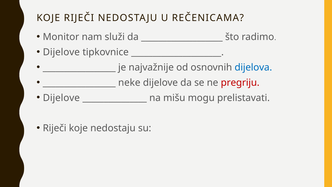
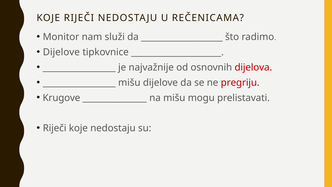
dijelova colour: blue -> red
neke at (129, 82): neke -> mišu
Dijelove at (61, 98): Dijelove -> Krugove
